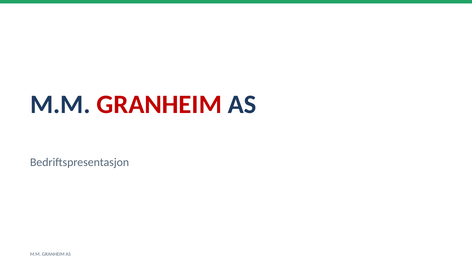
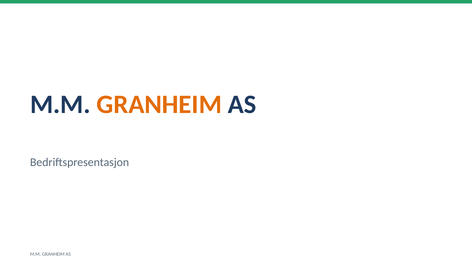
GRANHEIM at (159, 105) colour: red -> orange
